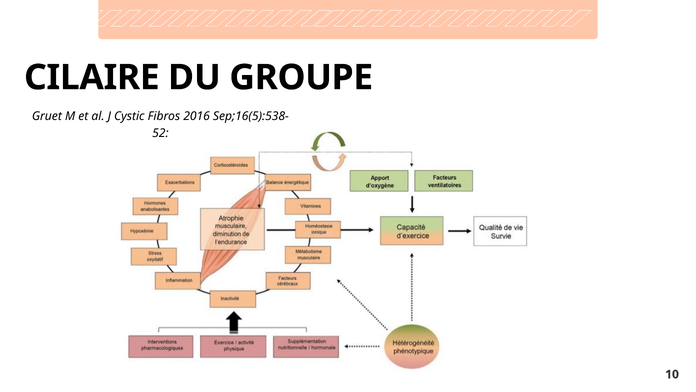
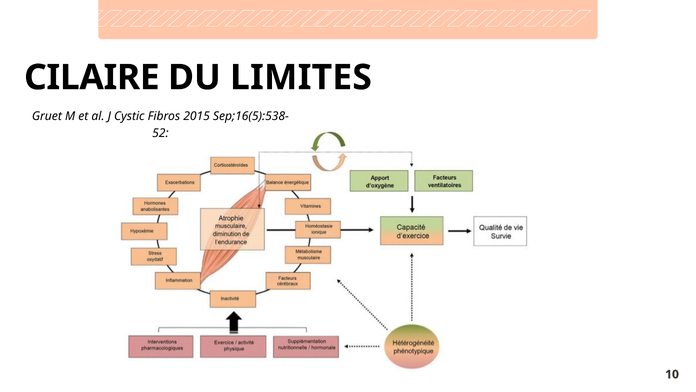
GROUPE: GROUPE -> LIMITES
2016: 2016 -> 2015
